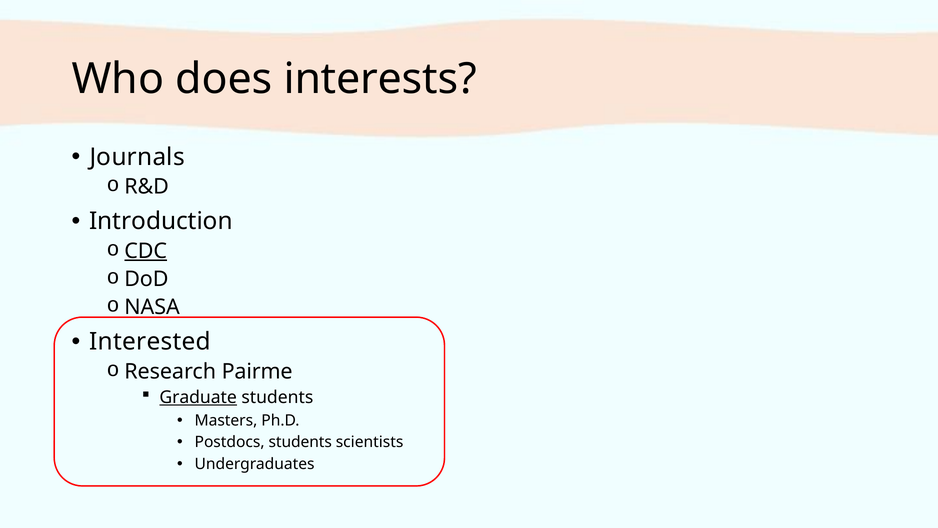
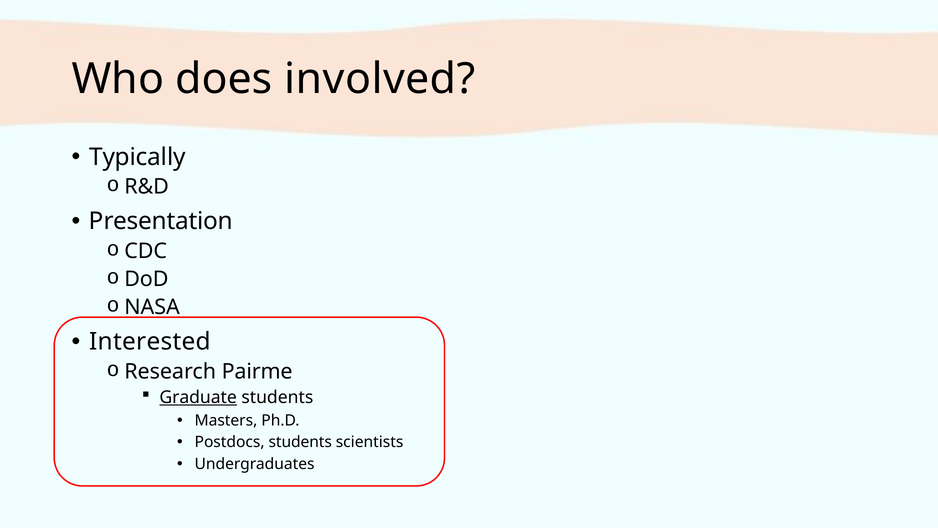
interests: interests -> involved
Journals: Journals -> Typically
Introduction: Introduction -> Presentation
CDC underline: present -> none
